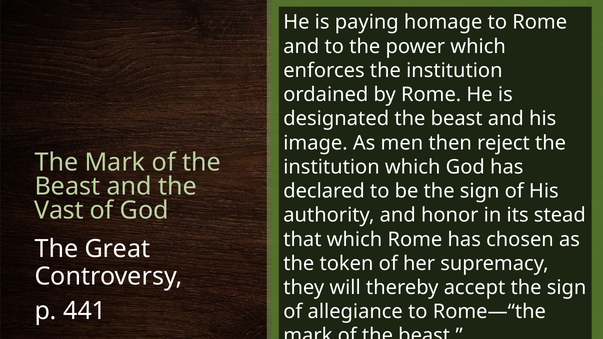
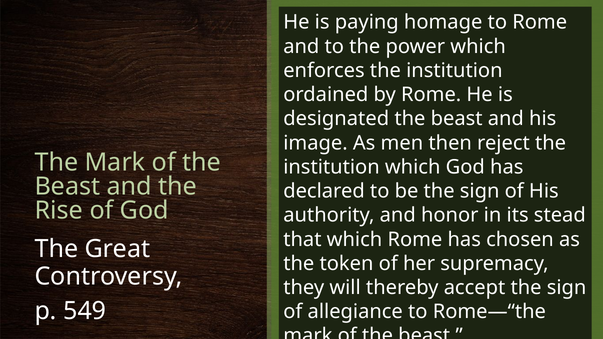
Vast: Vast -> Rise
441: 441 -> 549
